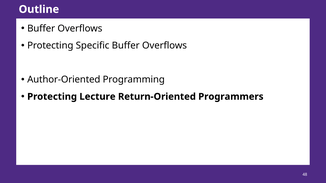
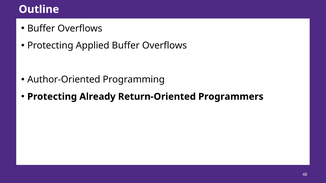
Specific: Specific -> Applied
Lecture: Lecture -> Already
